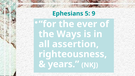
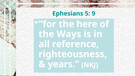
ever: ever -> here
assertion: assertion -> reference
